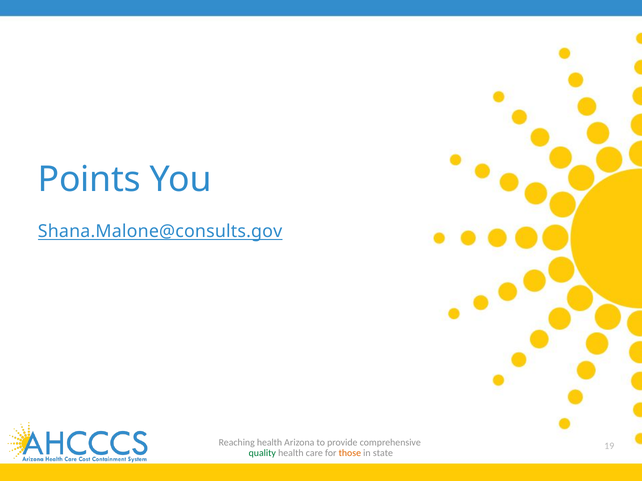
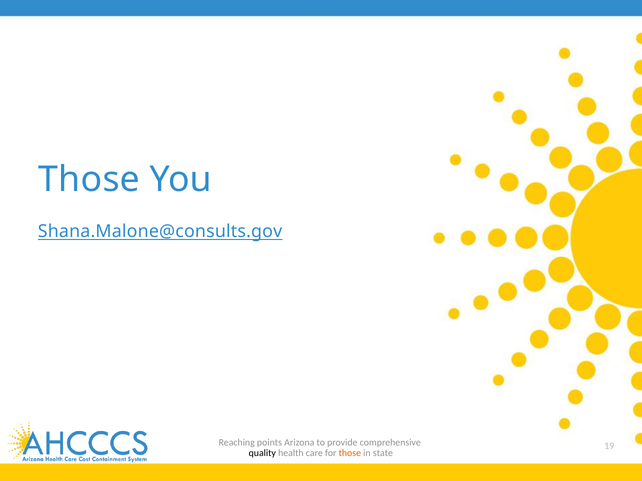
Points at (89, 180): Points -> Those
Reaching health: health -> points
quality colour: green -> black
